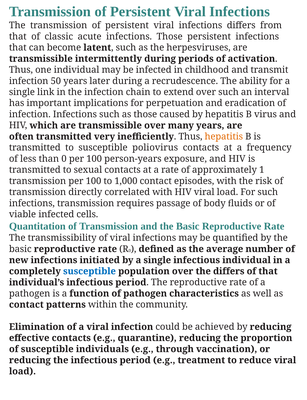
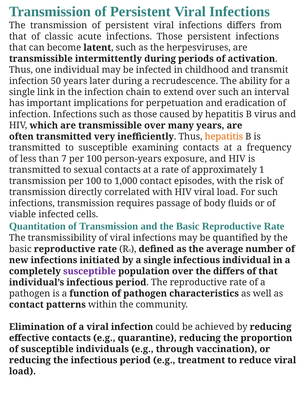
poliovirus: poliovirus -> examining
than 0: 0 -> 7
susceptible at (89, 271) colour: blue -> purple
